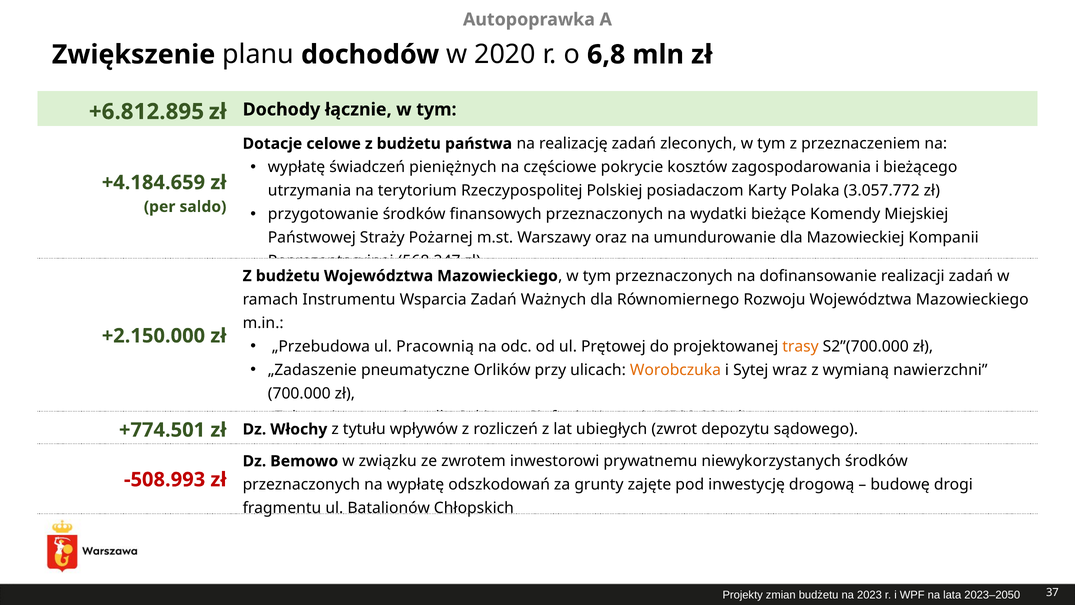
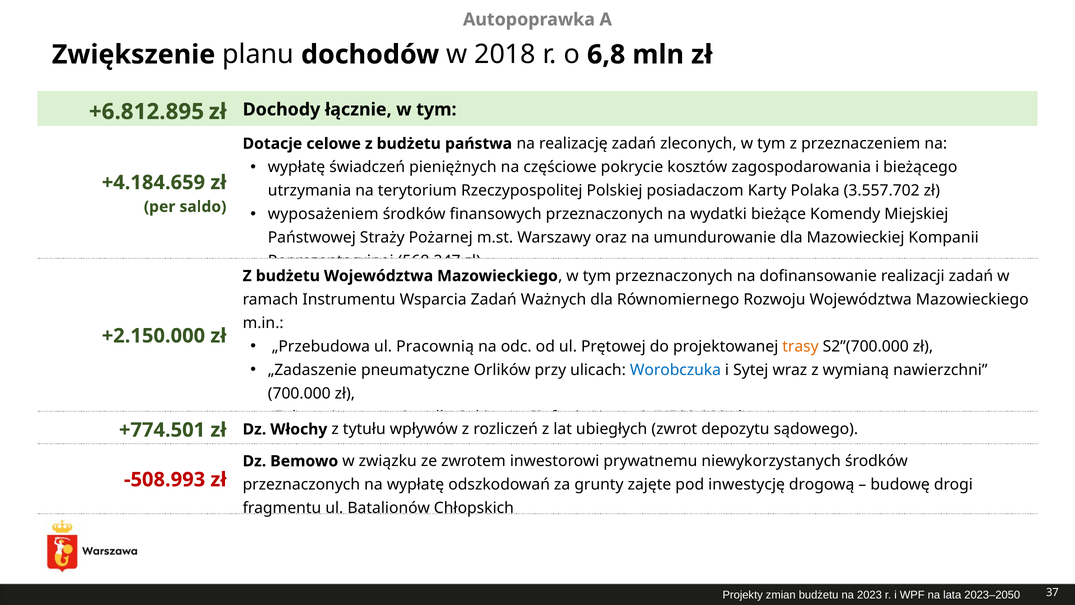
2020: 2020 -> 2018
3.057.772: 3.057.772 -> 3.557.702
przygotowanie: przygotowanie -> wyposażeniem
Worobczuka colour: orange -> blue
